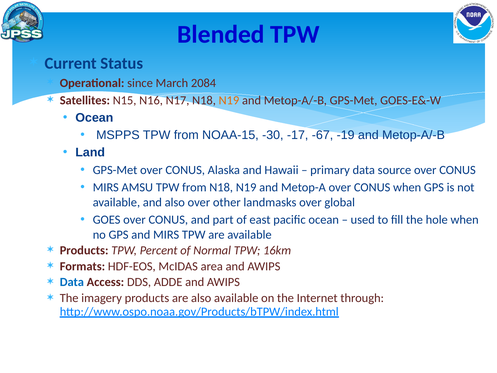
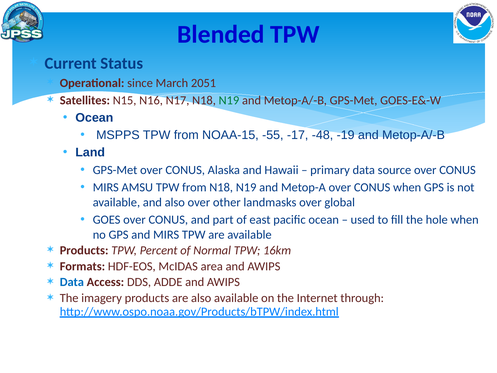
2084: 2084 -> 2051
N19 at (229, 100) colour: orange -> green
-30: -30 -> -55
-67: -67 -> -48
